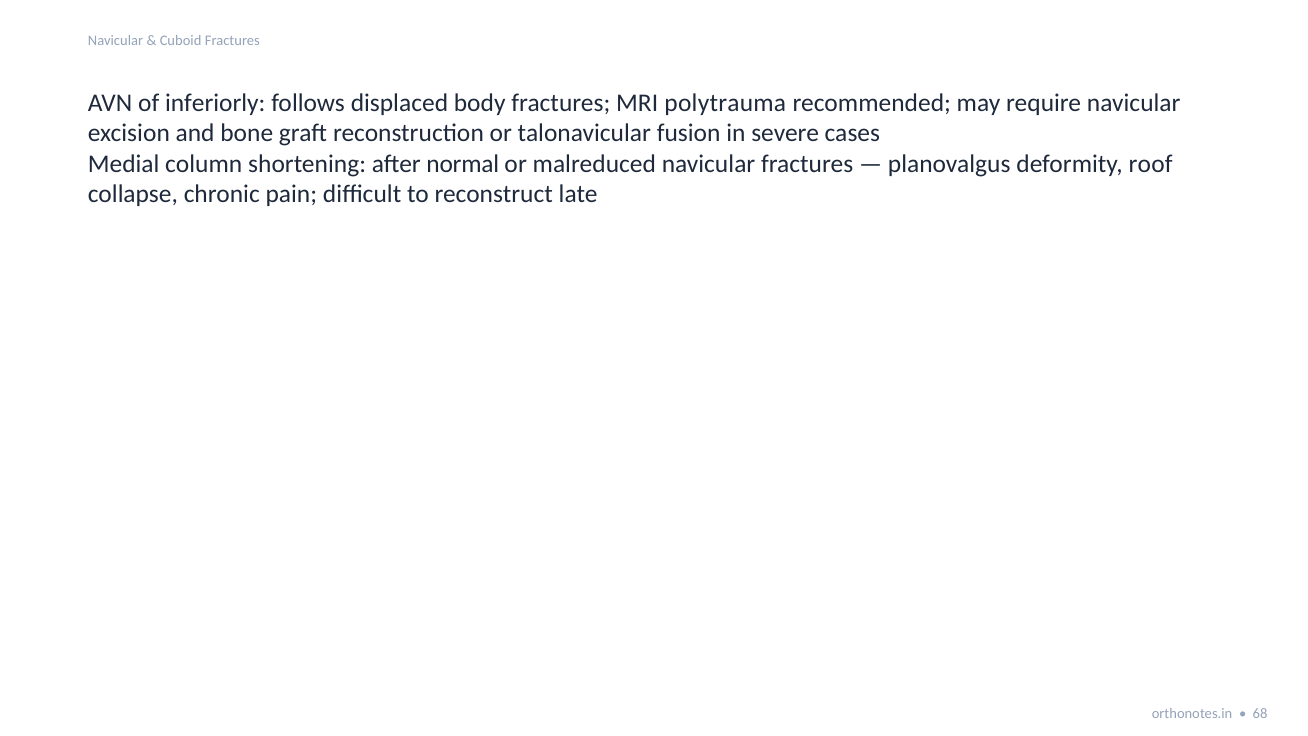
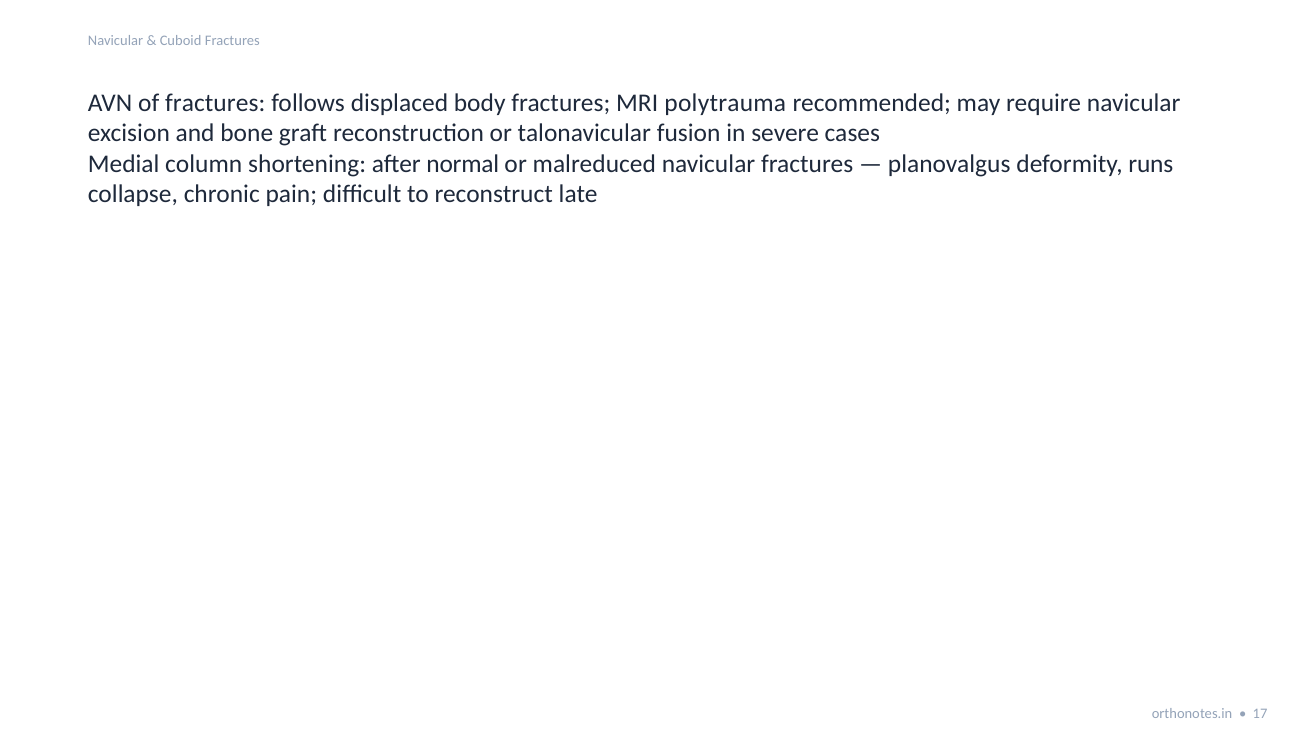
of inferiorly: inferiorly -> fractures
roof: roof -> runs
68: 68 -> 17
